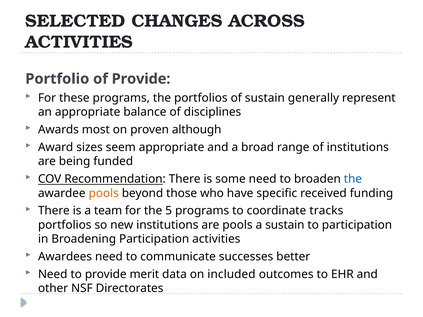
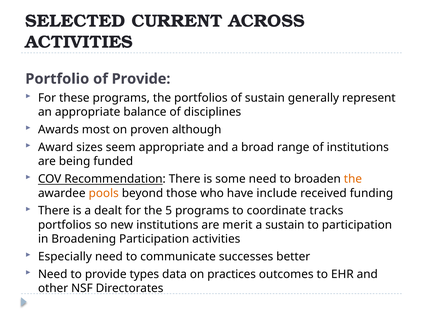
CHANGES: CHANGES -> CURRENT
the at (353, 179) colour: blue -> orange
specific: specific -> include
team: team -> dealt
are pools: pools -> merit
Awardees: Awardees -> Especially
merit: merit -> types
included: included -> practices
